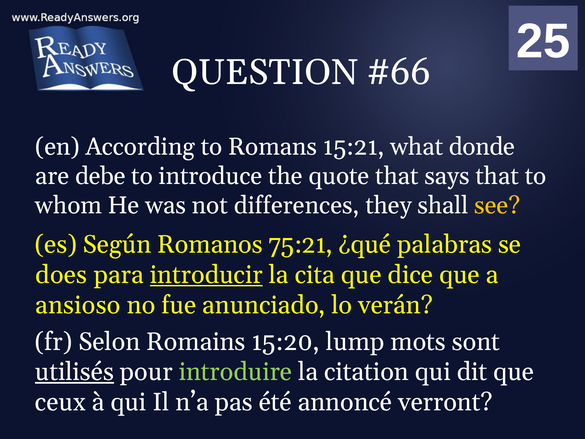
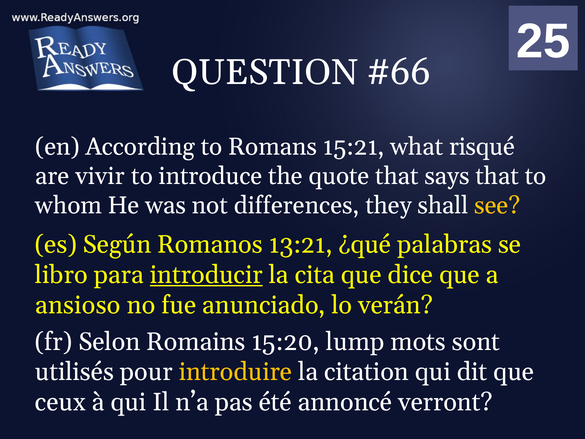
donde: donde -> risqué
debe: debe -> vivir
75:21: 75:21 -> 13:21
does: does -> libro
utilisés underline: present -> none
introduire colour: light green -> yellow
